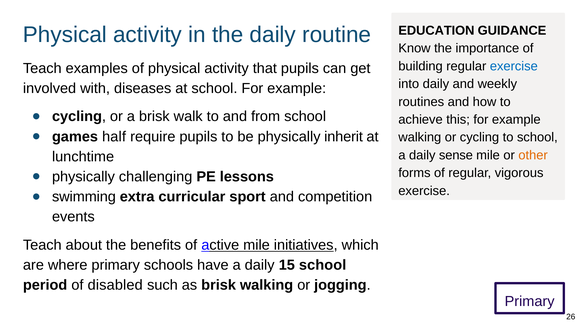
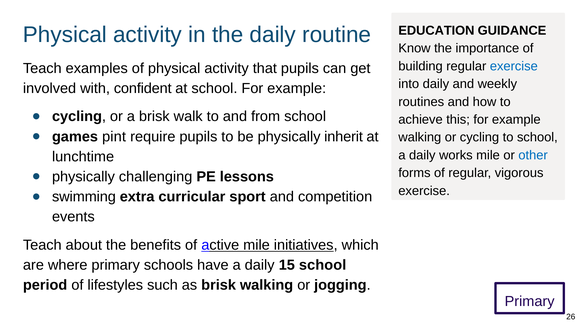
diseases: diseases -> confident
half: half -> pint
sense: sense -> works
other colour: orange -> blue
disabled: disabled -> lifestyles
